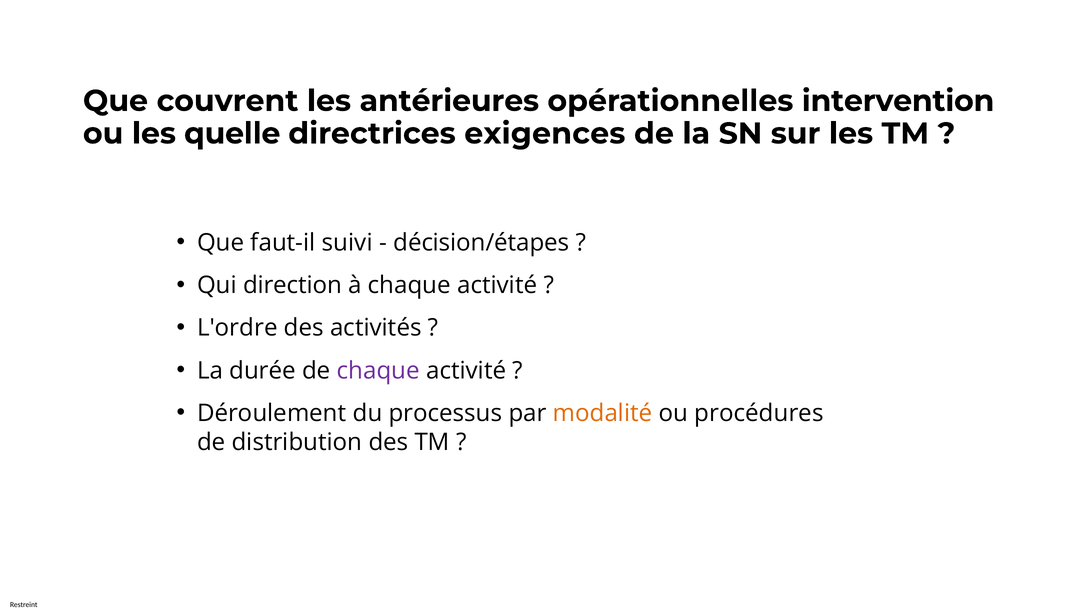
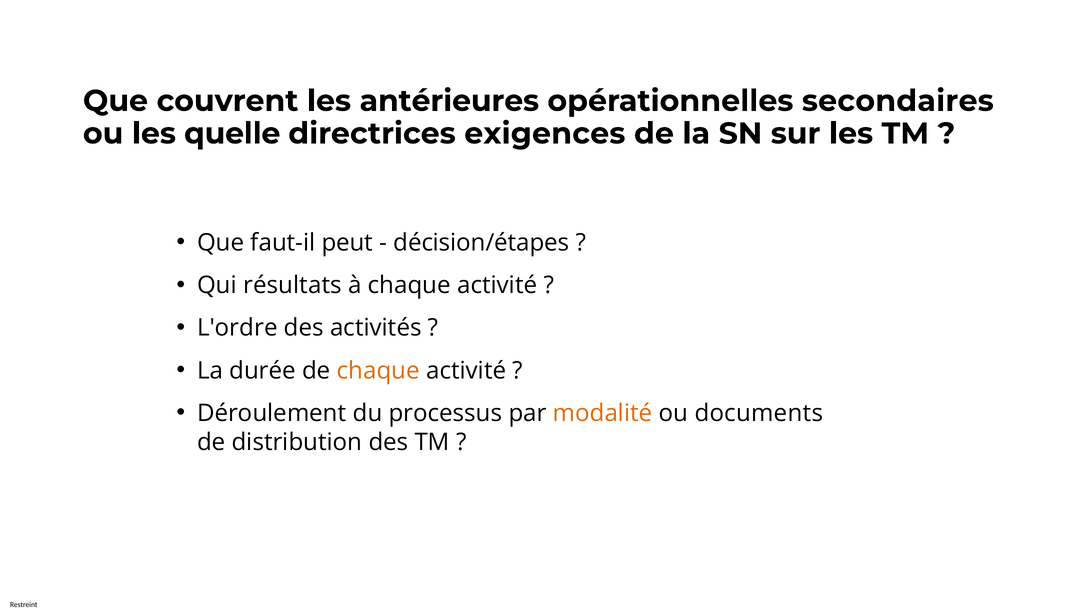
intervention: intervention -> secondaires
suivi: suivi -> peut
direction: direction -> résultats
chaque at (378, 370) colour: purple -> orange
procédures: procédures -> documents
